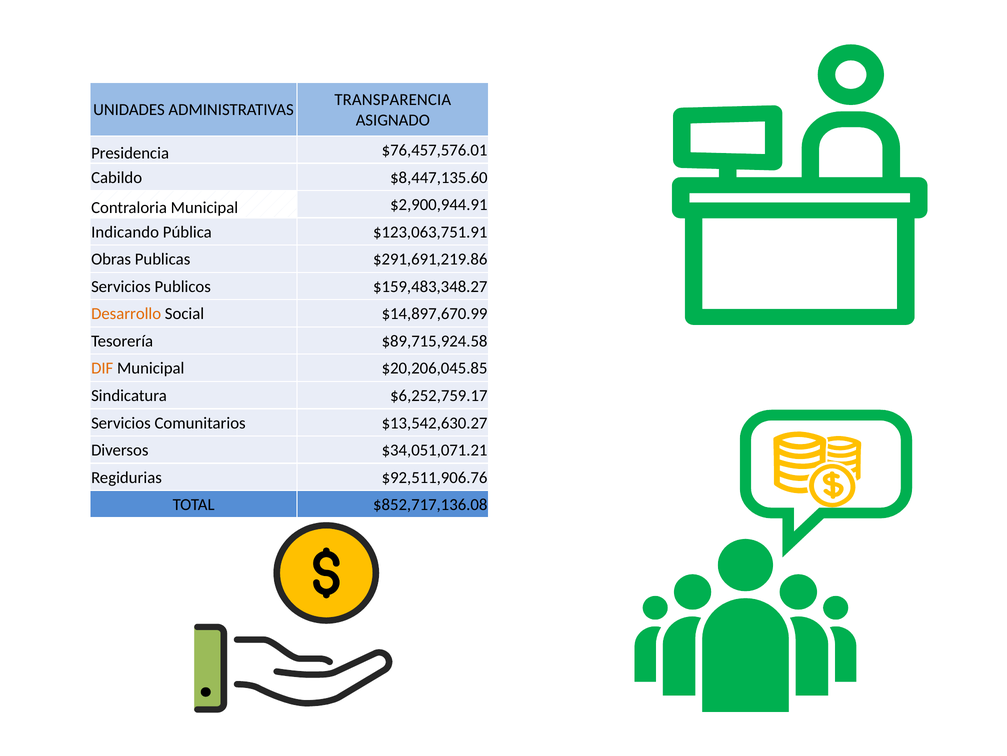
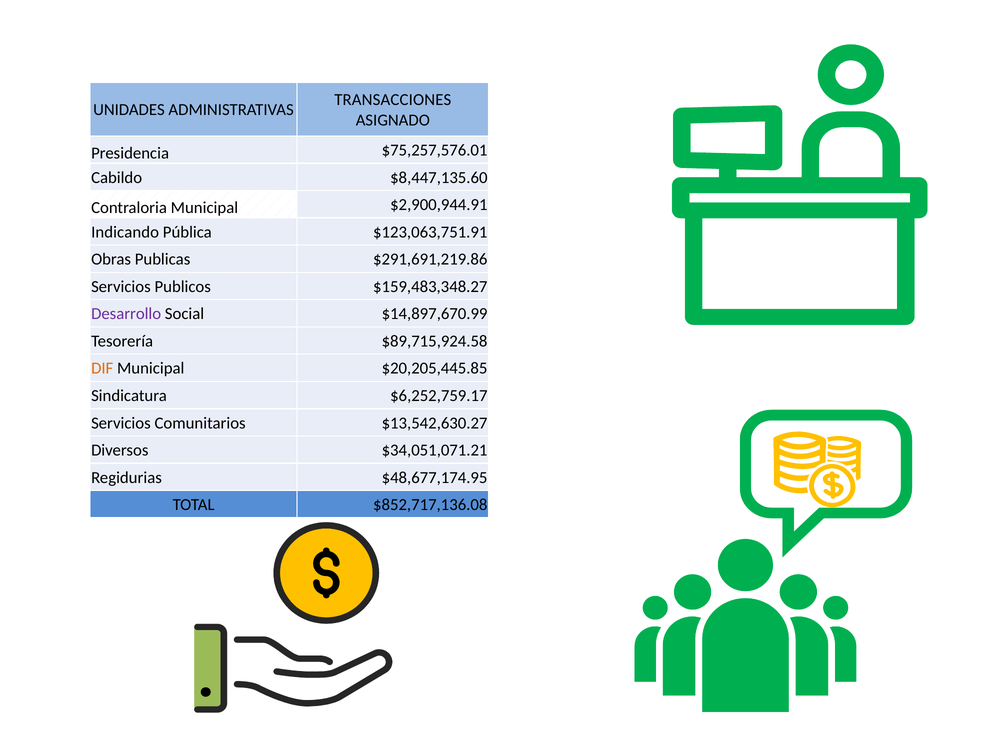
TRANSPARENCIA: TRANSPARENCIA -> TRANSACCIONES
$76,457,576.01: $76,457,576.01 -> $75,257,576.01
Desarrollo colour: orange -> purple
$20,206,045.85: $20,206,045.85 -> $20,205,445.85
$92,511,906.76: $92,511,906.76 -> $48,677,174.95
